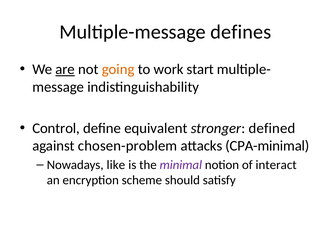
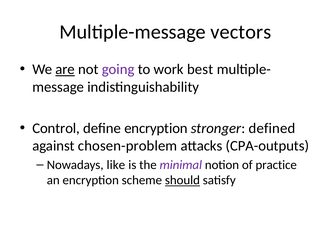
defines: defines -> vectors
going colour: orange -> purple
start: start -> best
define equivalent: equivalent -> encryption
CPA-minimal: CPA-minimal -> CPA-outputs
interact: interact -> practice
should underline: none -> present
